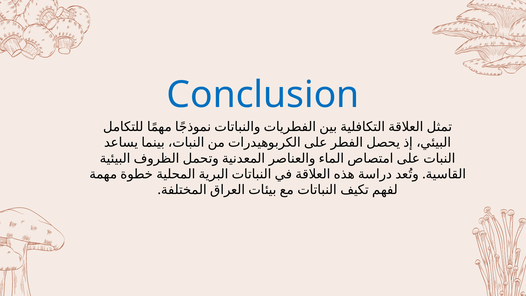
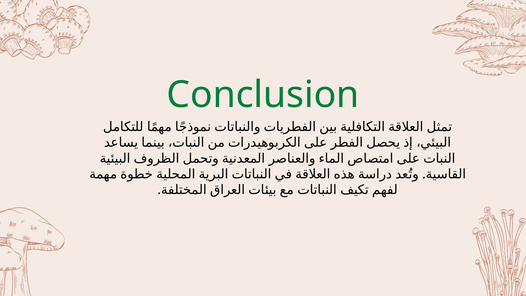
Conclusion colour: blue -> green
